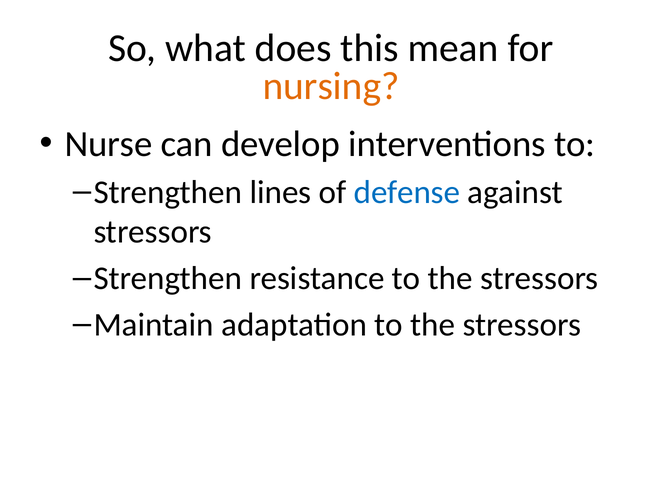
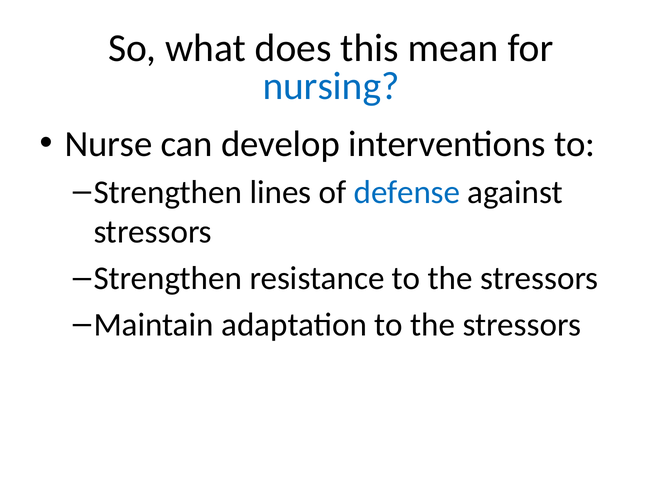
nursing colour: orange -> blue
